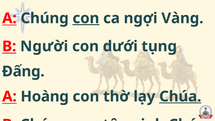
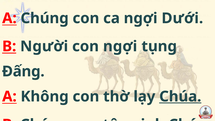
con at (86, 18) underline: present -> none
Vàng: Vàng -> Dưới
con dưới: dưới -> ngợi
Hoàng: Hoàng -> Không
